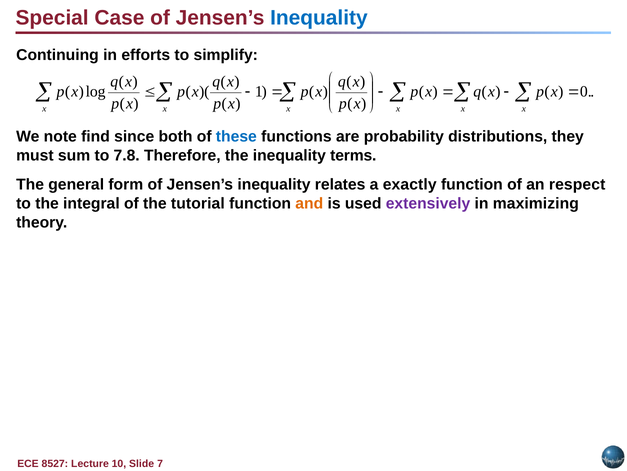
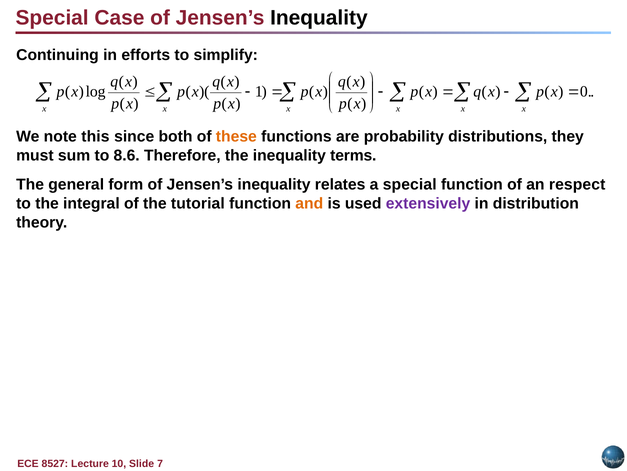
Inequality at (319, 18) colour: blue -> black
find: find -> this
these colour: blue -> orange
7.8: 7.8 -> 8.6
a exactly: exactly -> special
maximizing: maximizing -> distribution
